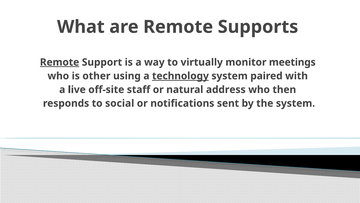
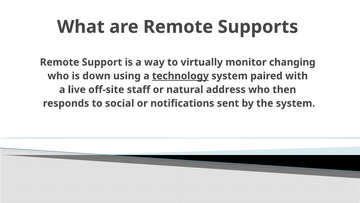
Remote at (60, 62) underline: present -> none
meetings: meetings -> changing
other: other -> down
